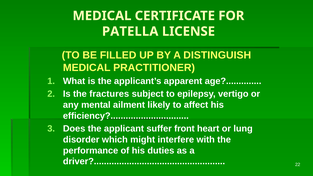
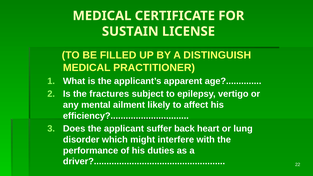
PATELLA: PATELLA -> SUSTAIN
front: front -> back
